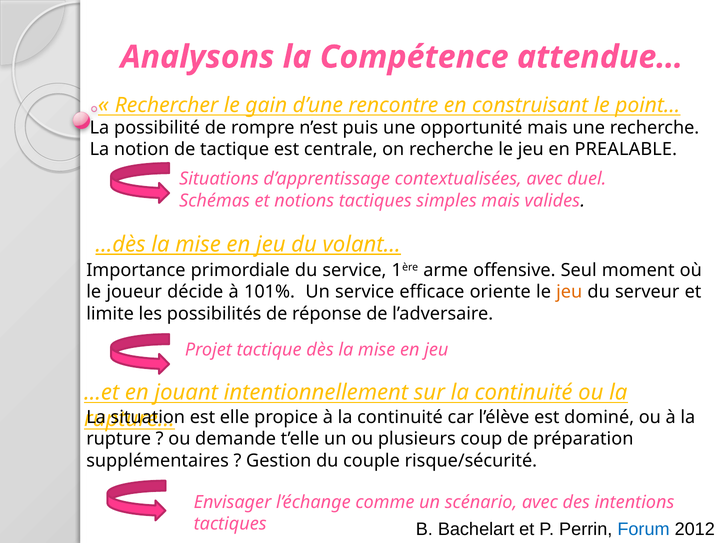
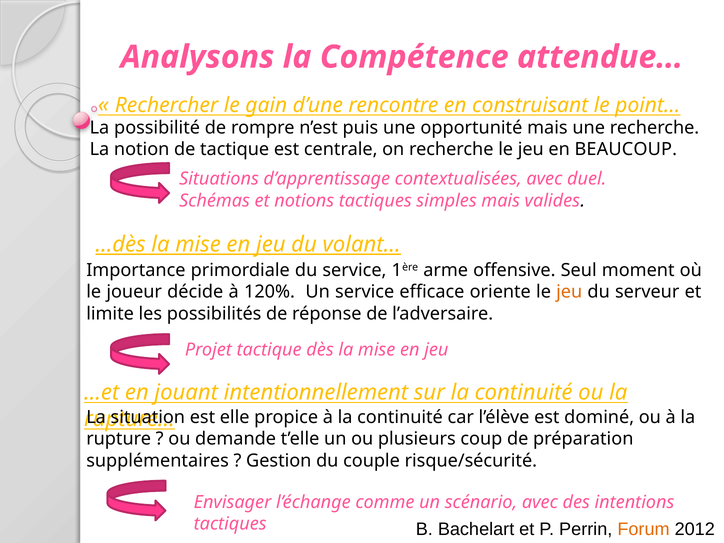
PREALABLE: PREALABLE -> BEAUCOUP
101%: 101% -> 120%
Forum colour: blue -> orange
